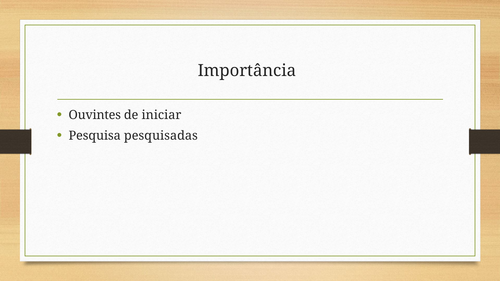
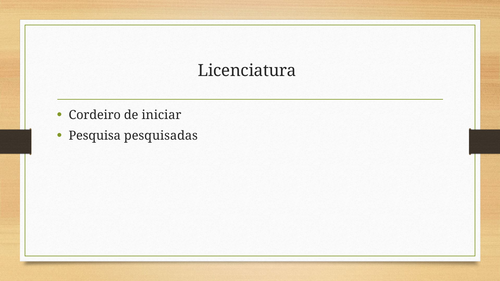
Importância: Importância -> Licenciatura
Ouvintes: Ouvintes -> Cordeiro
